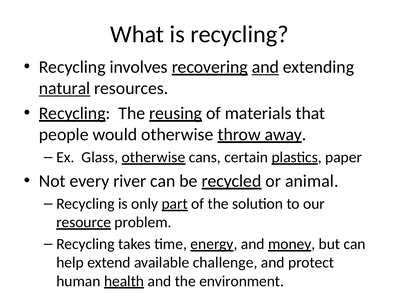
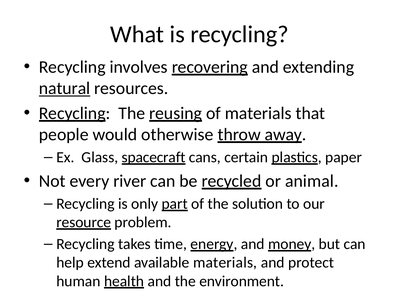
and at (265, 67) underline: present -> none
Glass otherwise: otherwise -> spacecraft
available challenge: challenge -> materials
